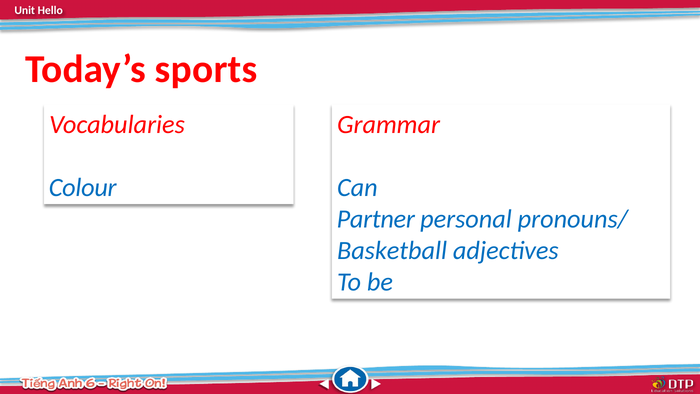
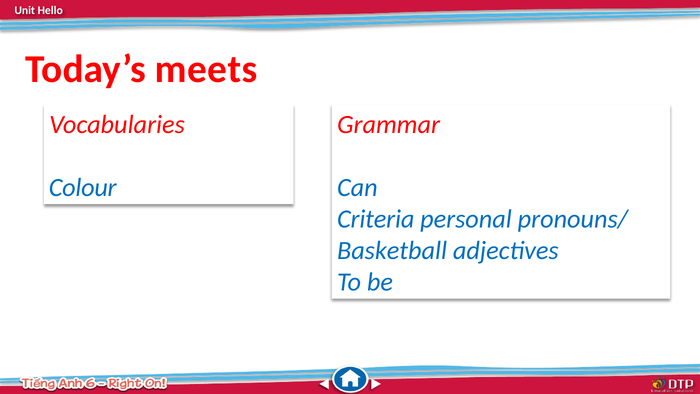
sports: sports -> meets
Partner: Partner -> Criteria
